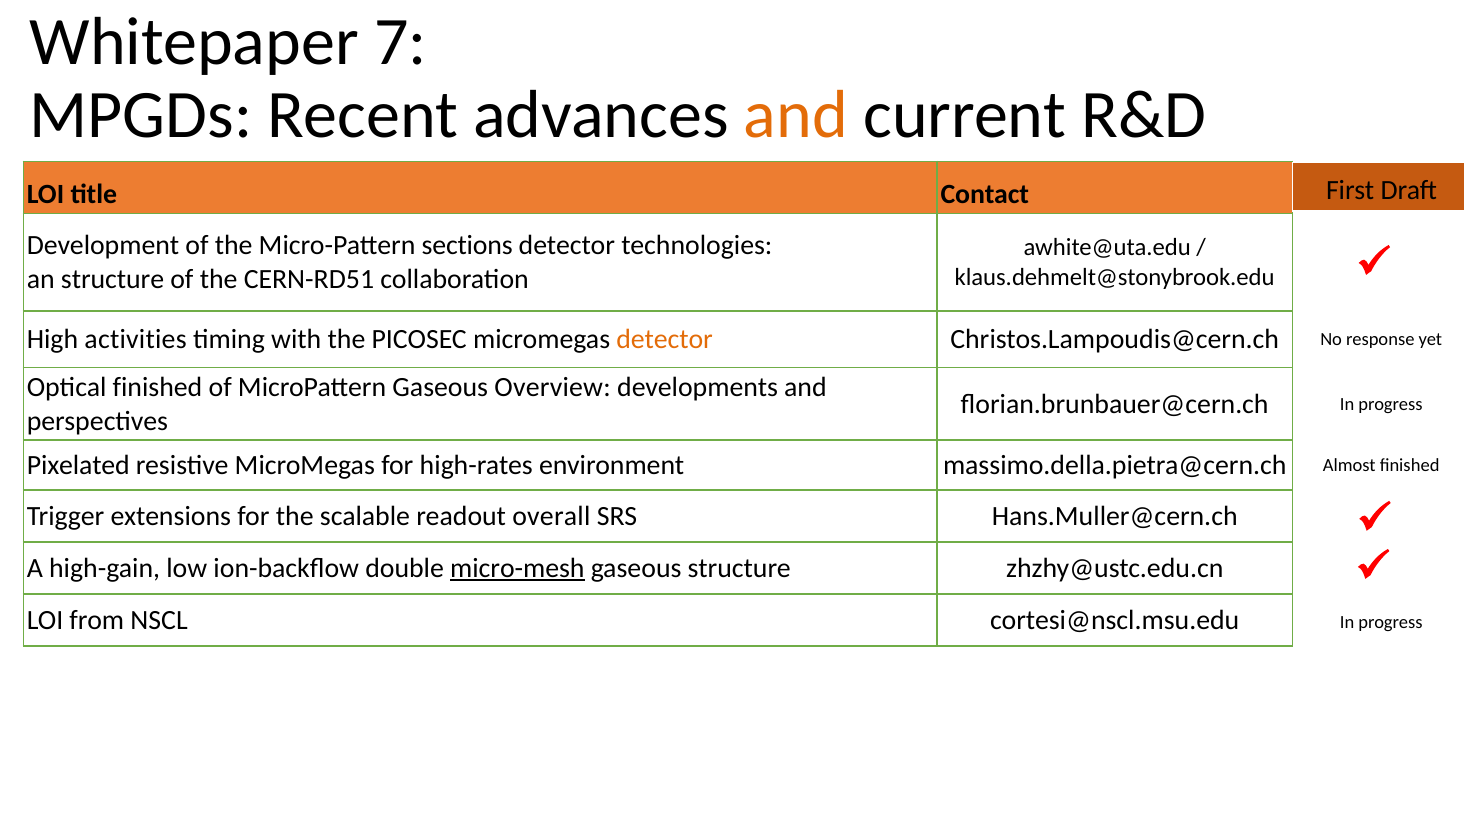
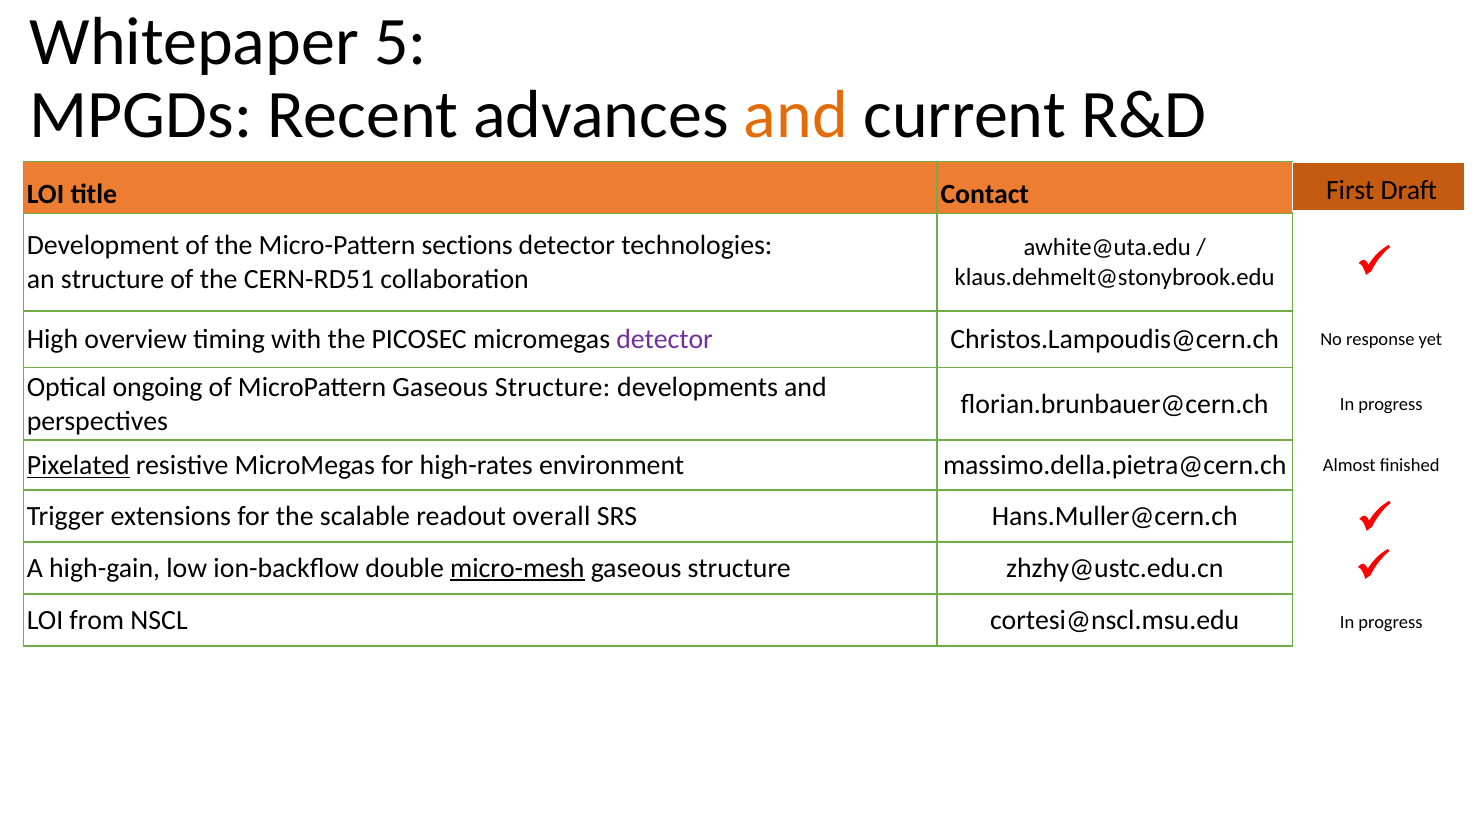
7: 7 -> 5
activities: activities -> overview
detector at (665, 340) colour: orange -> purple
Optical finished: finished -> ongoing
MicroPattern Gaseous Overview: Overview -> Structure
Pixelated underline: none -> present
